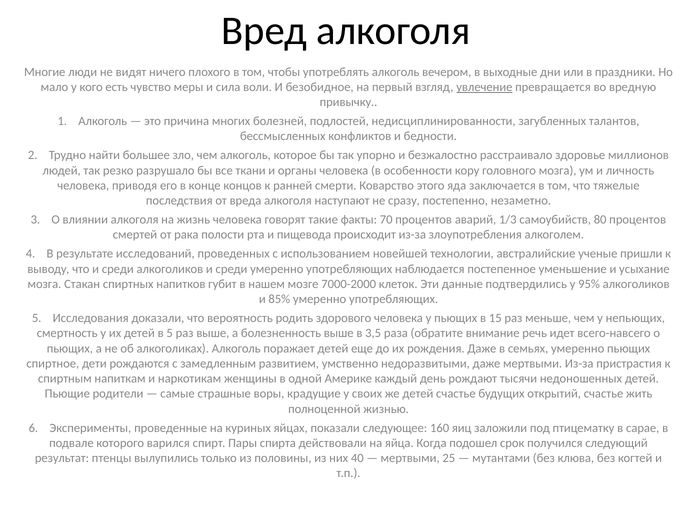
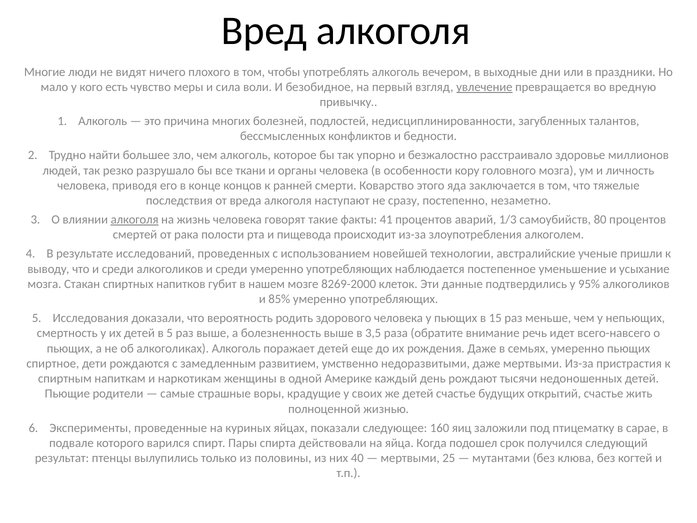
алкоголя at (135, 220) underline: none -> present
70: 70 -> 41
7000-2000: 7000-2000 -> 8269-2000
